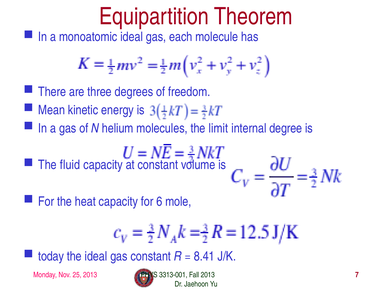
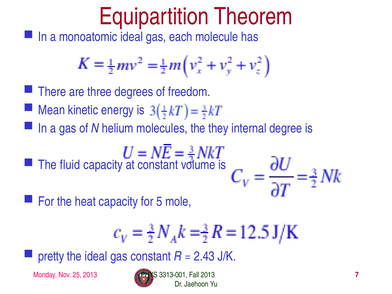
limit: limit -> they
6: 6 -> 5
today: today -> pretty
8.41: 8.41 -> 2.43
